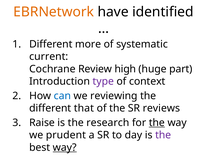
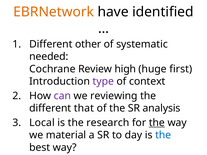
more: more -> other
current: current -> needed
part: part -> first
can colour: blue -> purple
reviews: reviews -> analysis
Raise: Raise -> Local
prudent: prudent -> material
the at (163, 135) colour: purple -> blue
way at (65, 148) underline: present -> none
